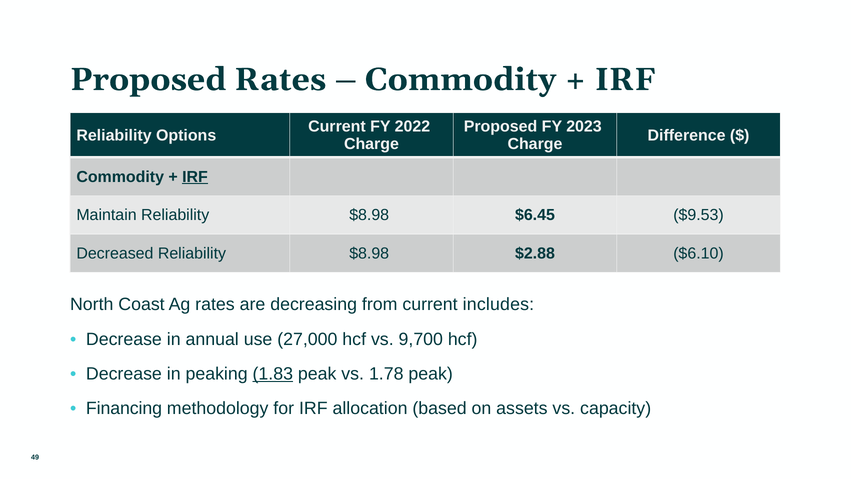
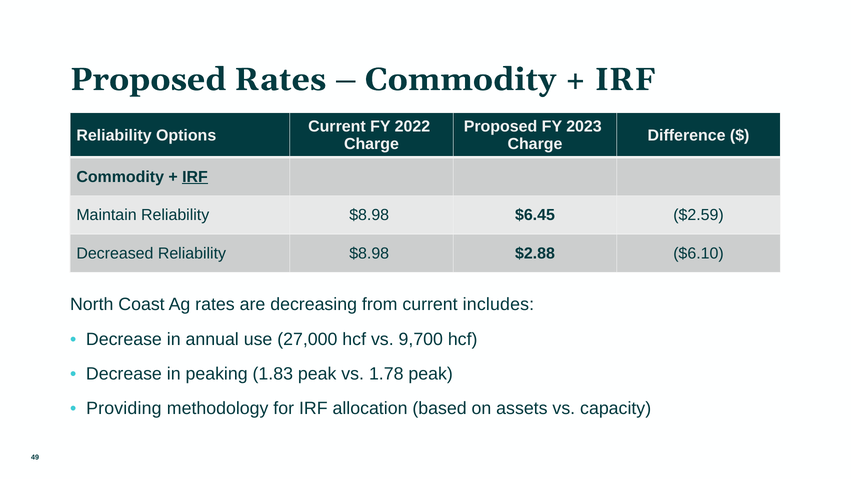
$9.53: $9.53 -> $2.59
1.83 underline: present -> none
Financing: Financing -> Providing
